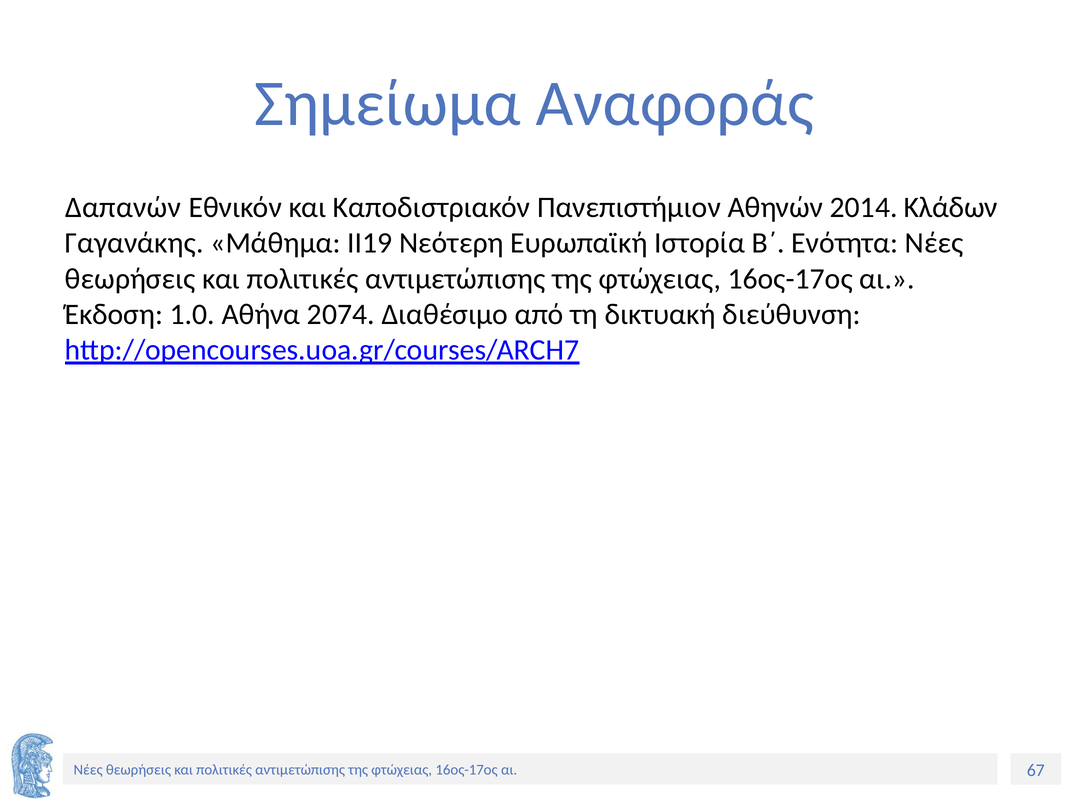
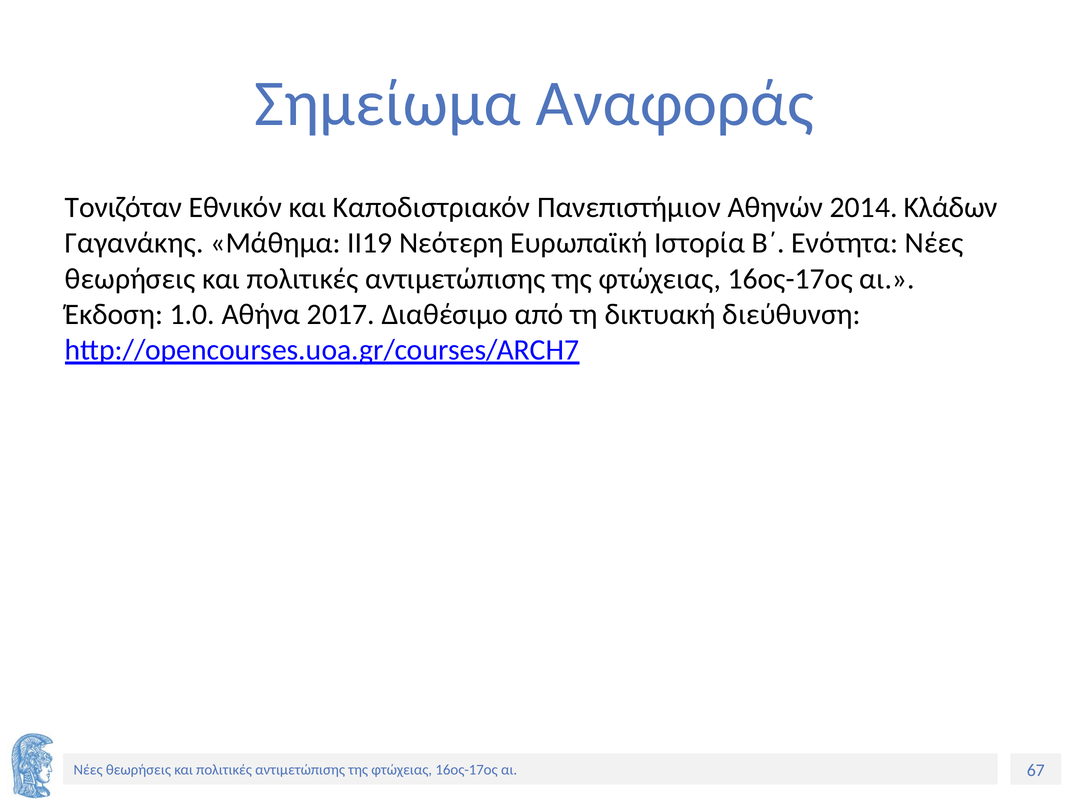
Δαπανών: Δαπανών -> Τονιζόταν
2074: 2074 -> 2017
